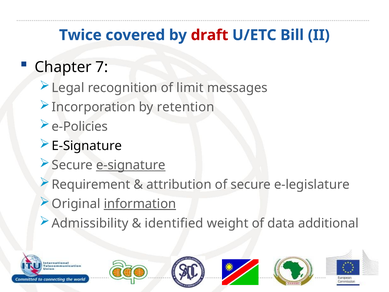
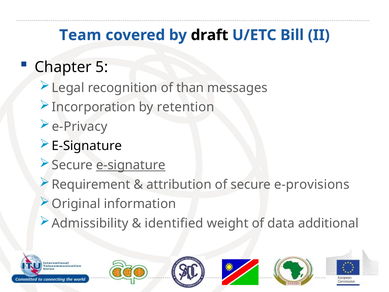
Twice: Twice -> Team
draft colour: red -> black
7: 7 -> 5
limit: limit -> than
e-Policies: e-Policies -> e-Privacy
e-legislature: e-legislature -> e-provisions
information underline: present -> none
